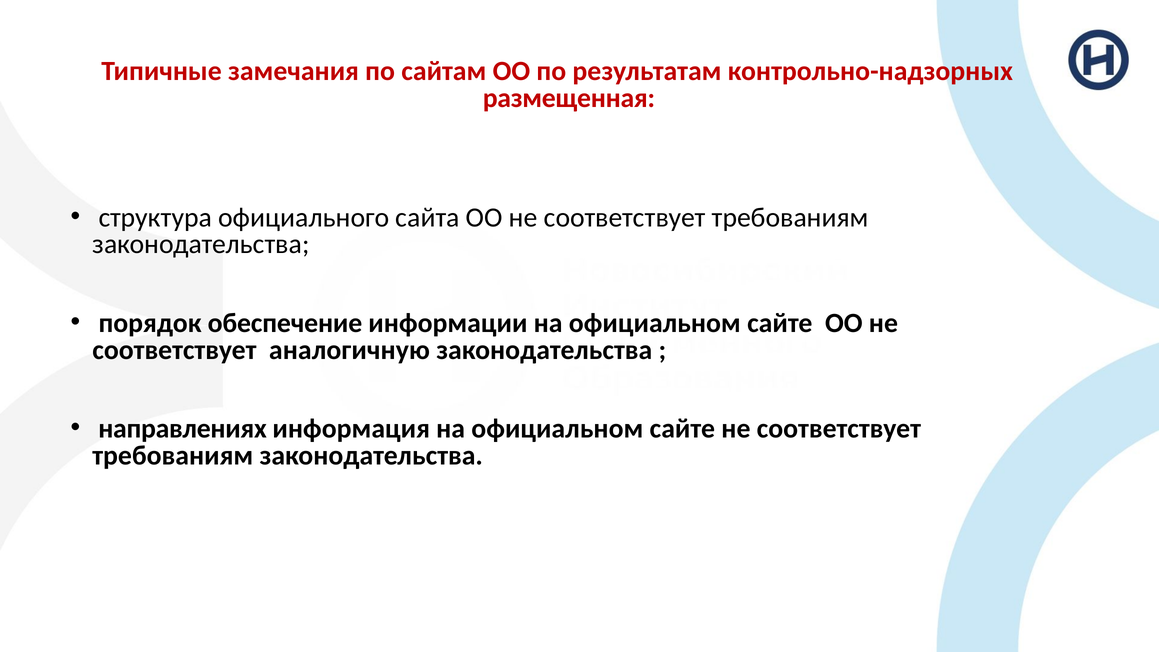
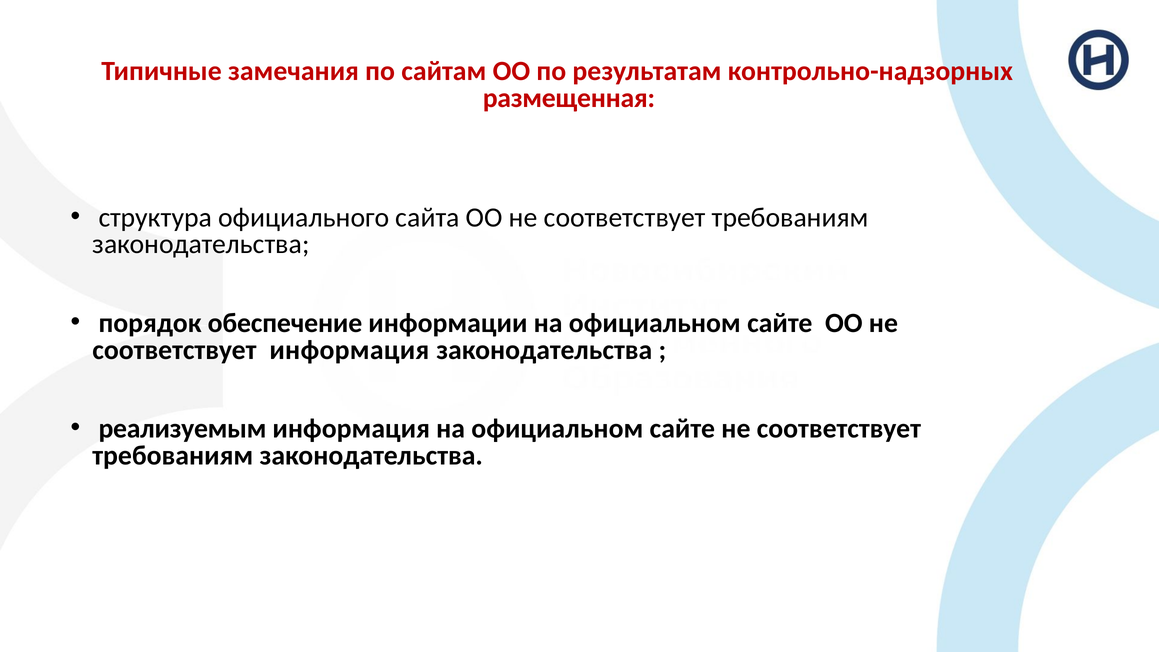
соответствует аналогичную: аналогичную -> информация
направлениях: направлениях -> реализуемым
